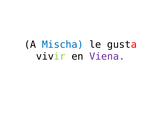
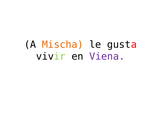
Mischa colour: blue -> orange
